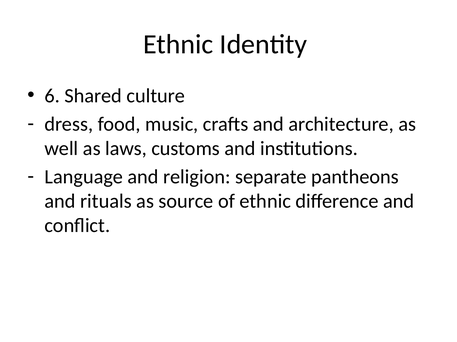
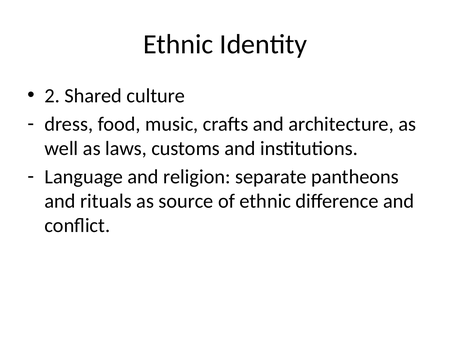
6: 6 -> 2
